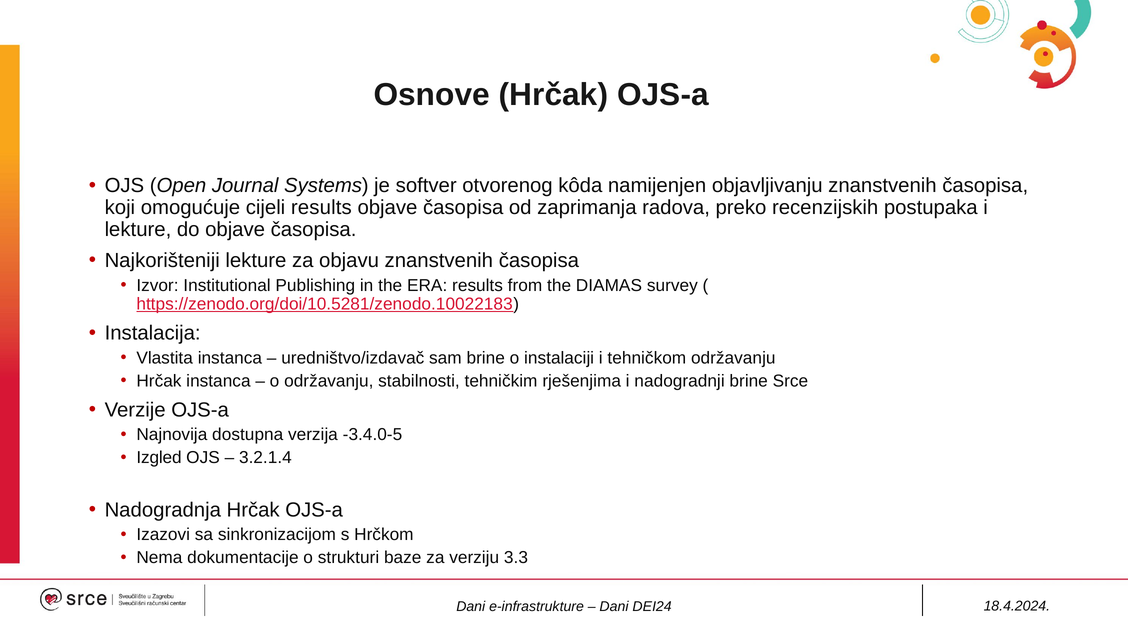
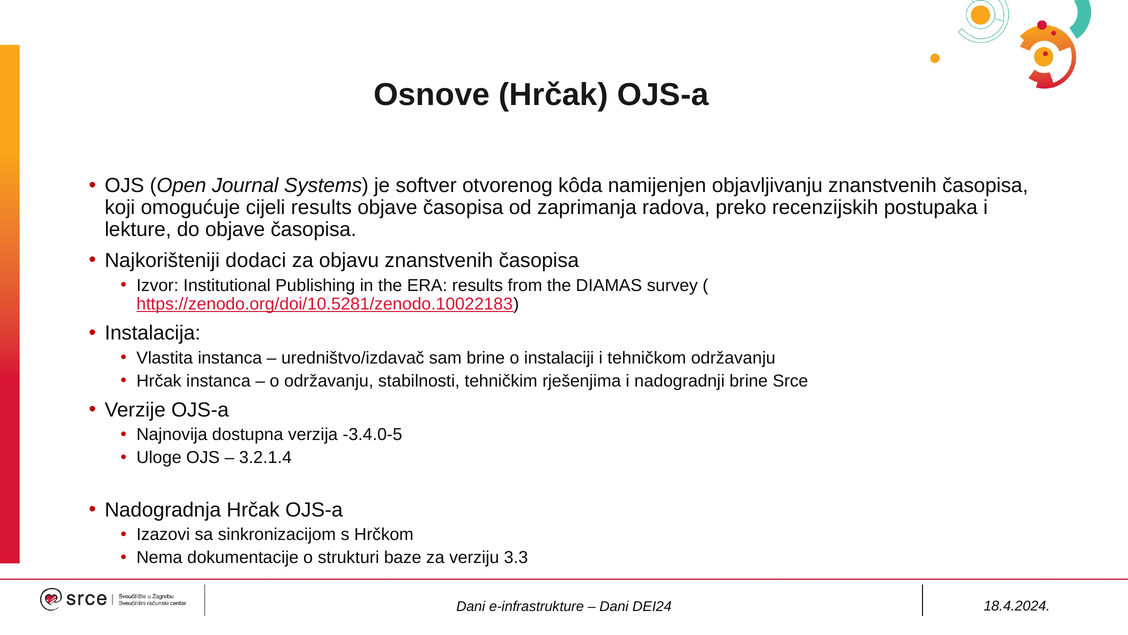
Najkorišteniji lekture: lekture -> dodaci
Izgled: Izgled -> Uloge
